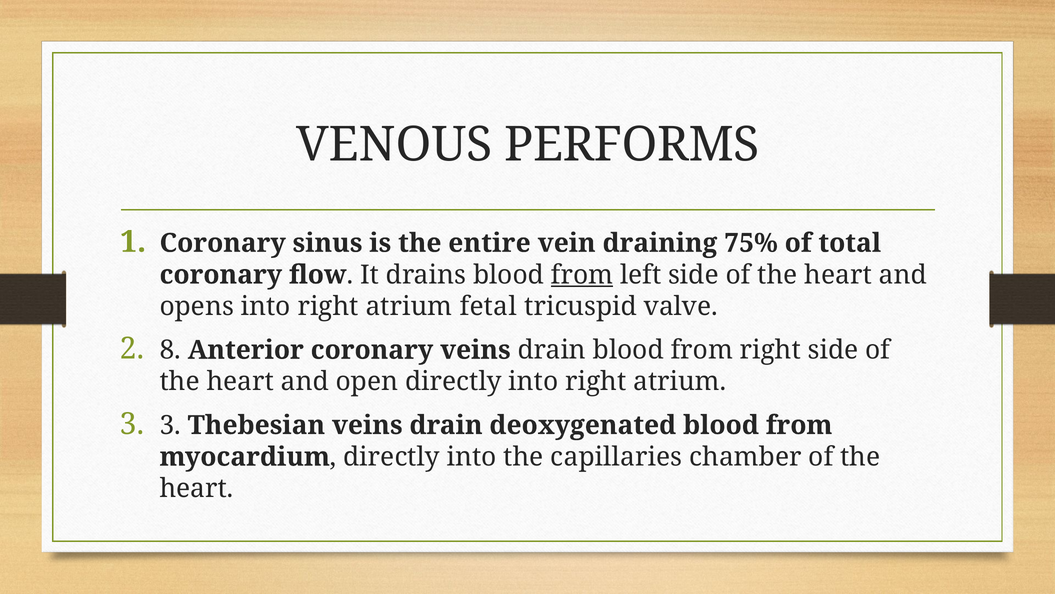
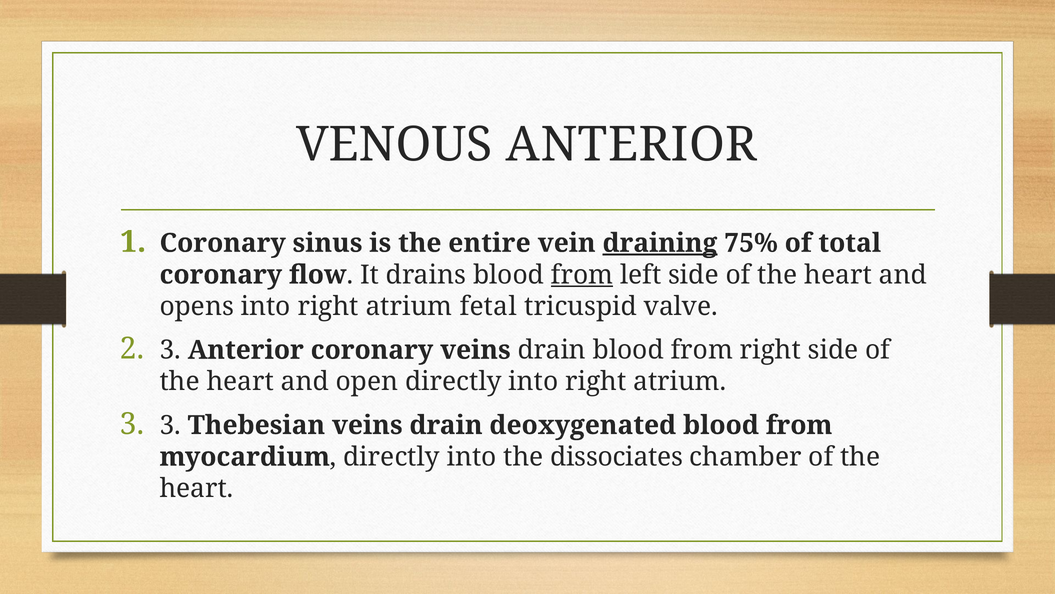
VENOUS PERFORMS: PERFORMS -> ANTERIOR
draining underline: none -> present
2 8: 8 -> 3
capillaries: capillaries -> dissociates
